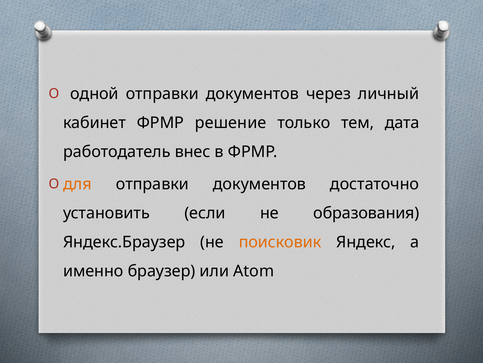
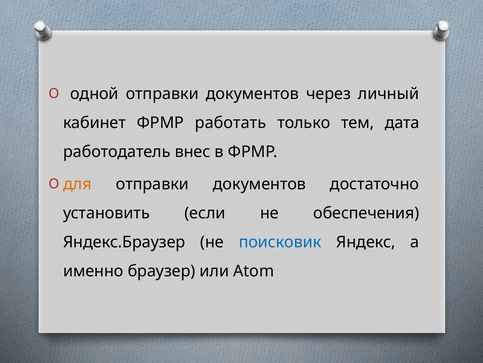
решение: решение -> работать
образования: образования -> обеспечения
поисковик colour: orange -> blue
